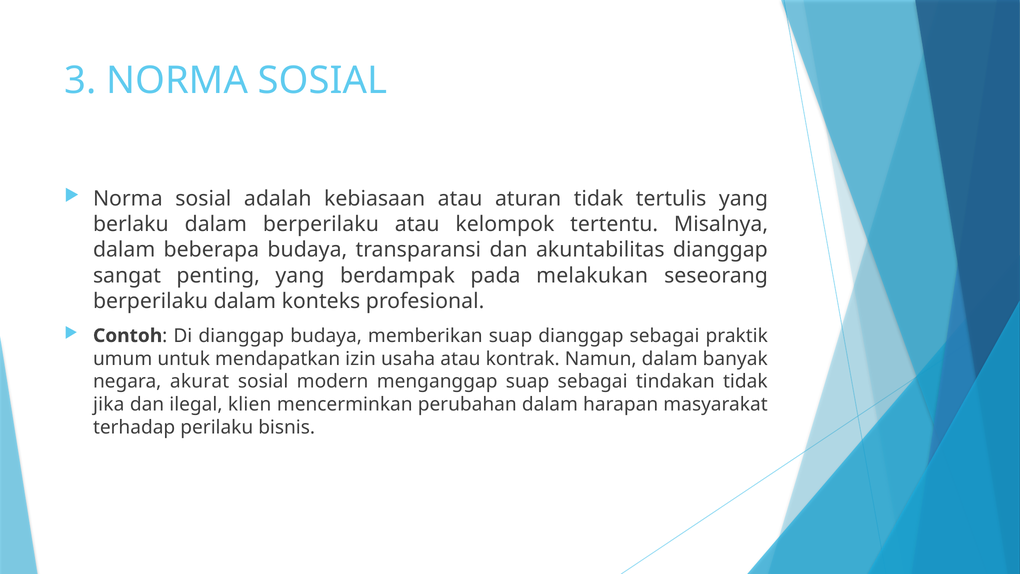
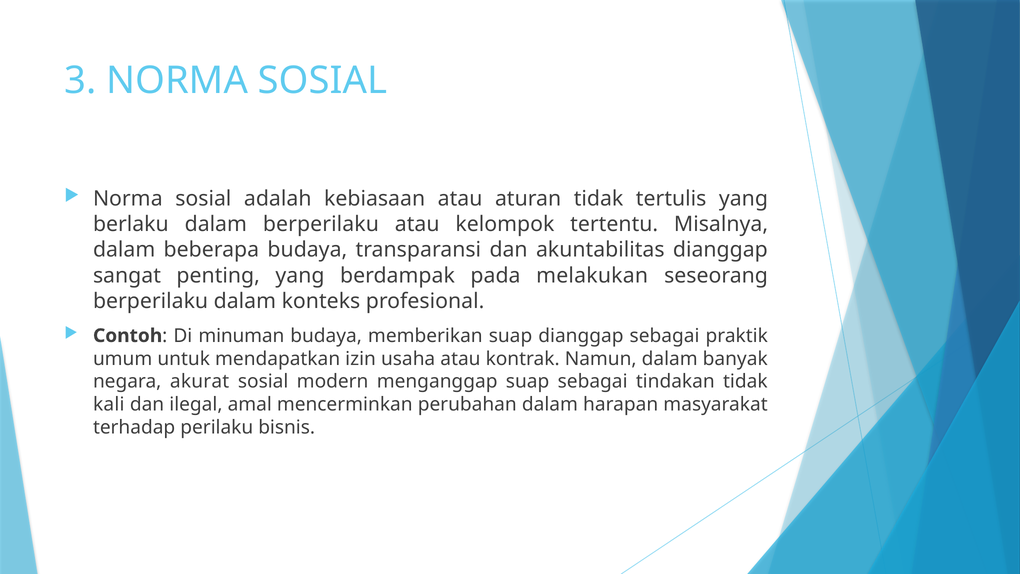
Di dianggap: dianggap -> minuman
jika: jika -> kali
klien: klien -> amal
